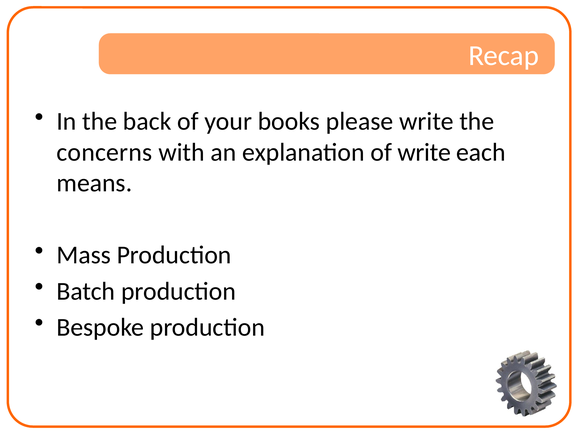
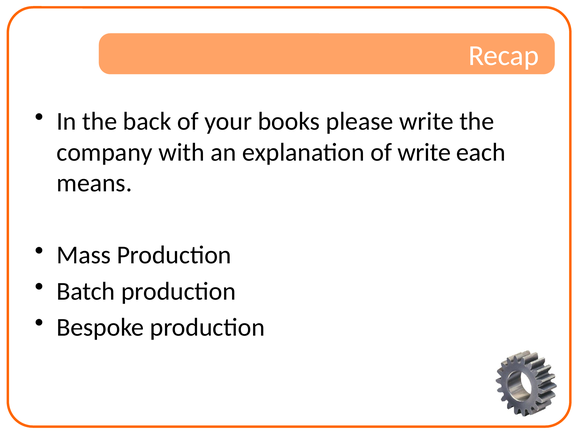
concerns: concerns -> company
